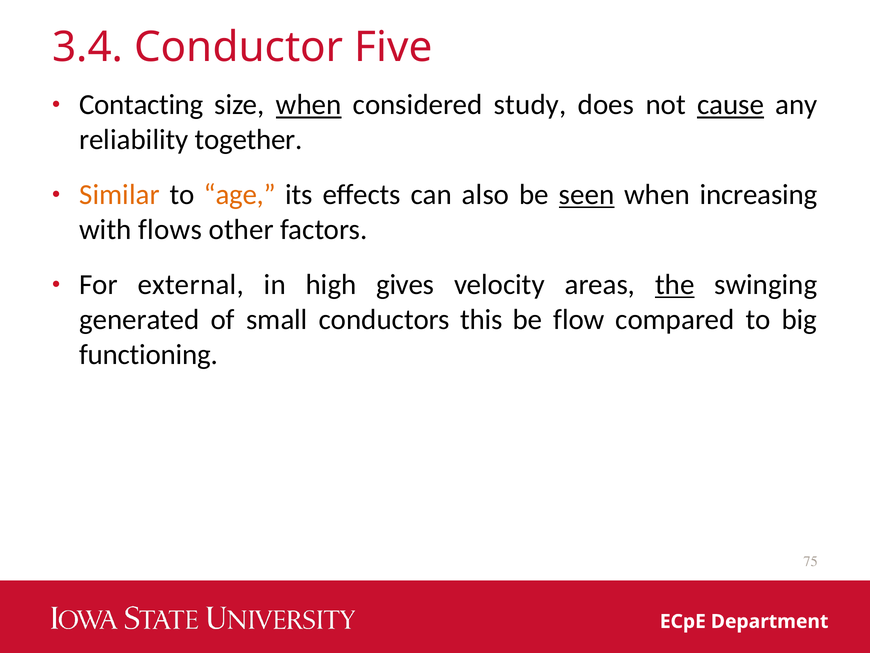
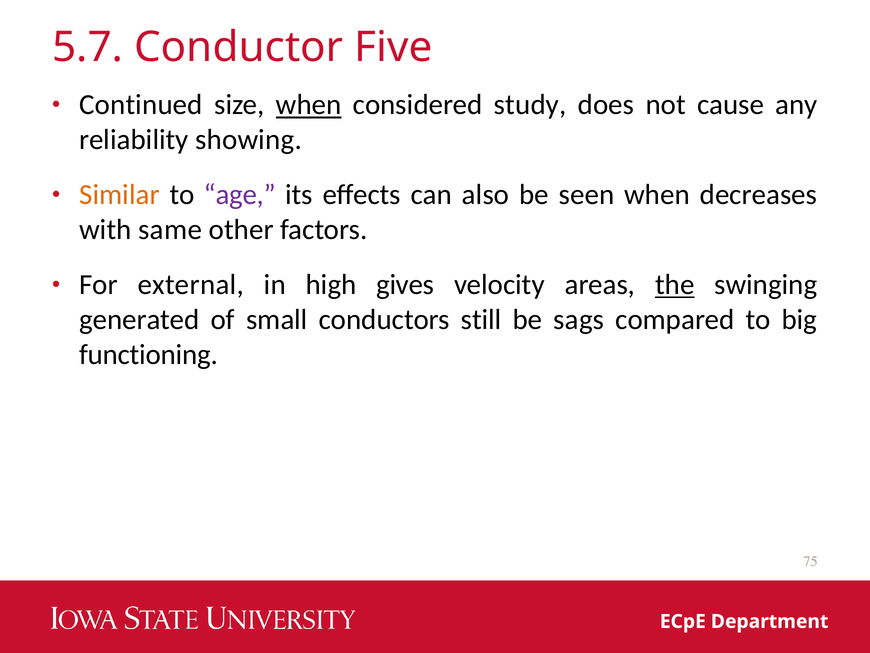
3.4: 3.4 -> 5.7
Contacting: Contacting -> Continued
cause underline: present -> none
together: together -> showing
age colour: orange -> purple
seen underline: present -> none
increasing: increasing -> decreases
flows: flows -> same
this: this -> still
flow: flow -> sags
